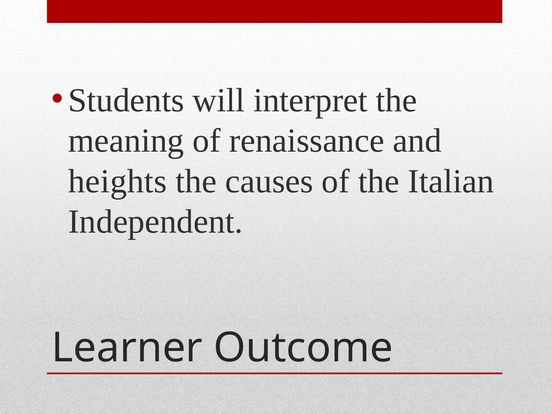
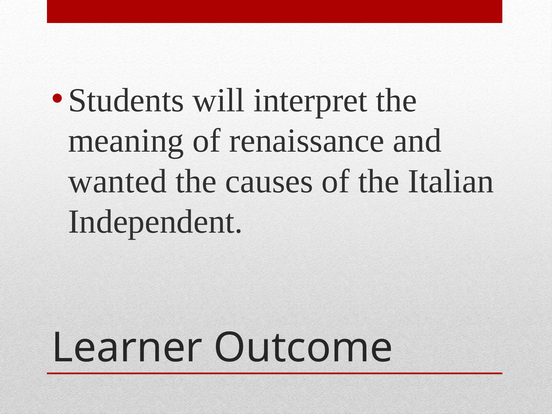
heights: heights -> wanted
